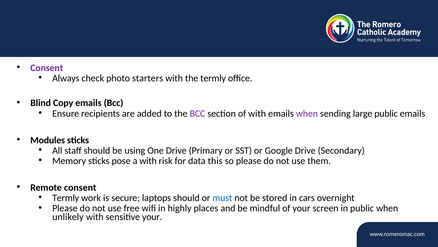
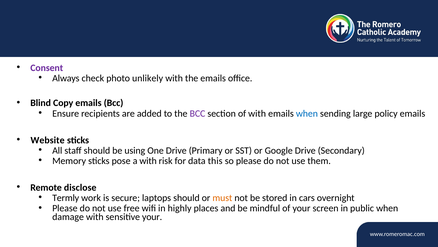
starters: starters -> unlikely
the termly: termly -> emails
when at (307, 113) colour: purple -> blue
large public: public -> policy
Modules: Modules -> Website
Remote consent: consent -> disclose
must colour: blue -> orange
unlikely: unlikely -> damage
